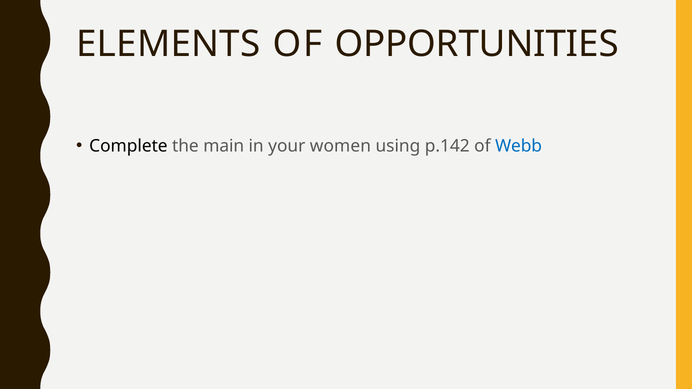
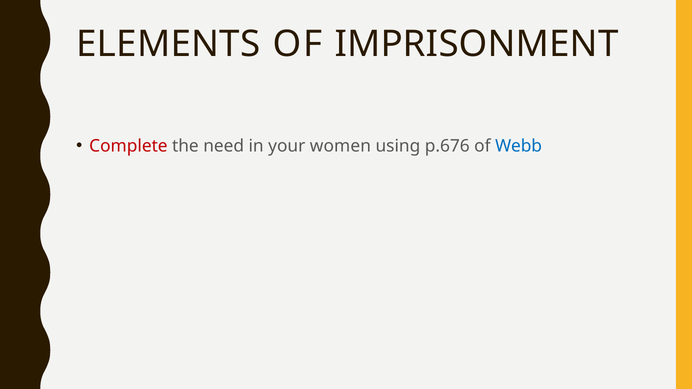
OPPORTUNITIES: OPPORTUNITIES -> IMPRISONMENT
Complete colour: black -> red
main: main -> need
p.142: p.142 -> p.676
